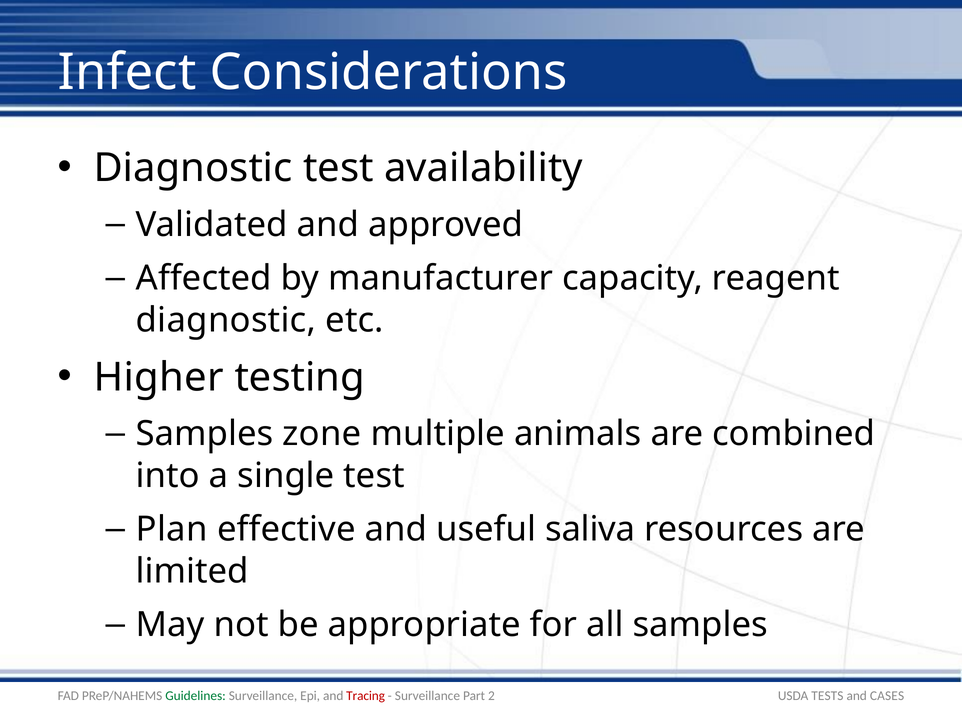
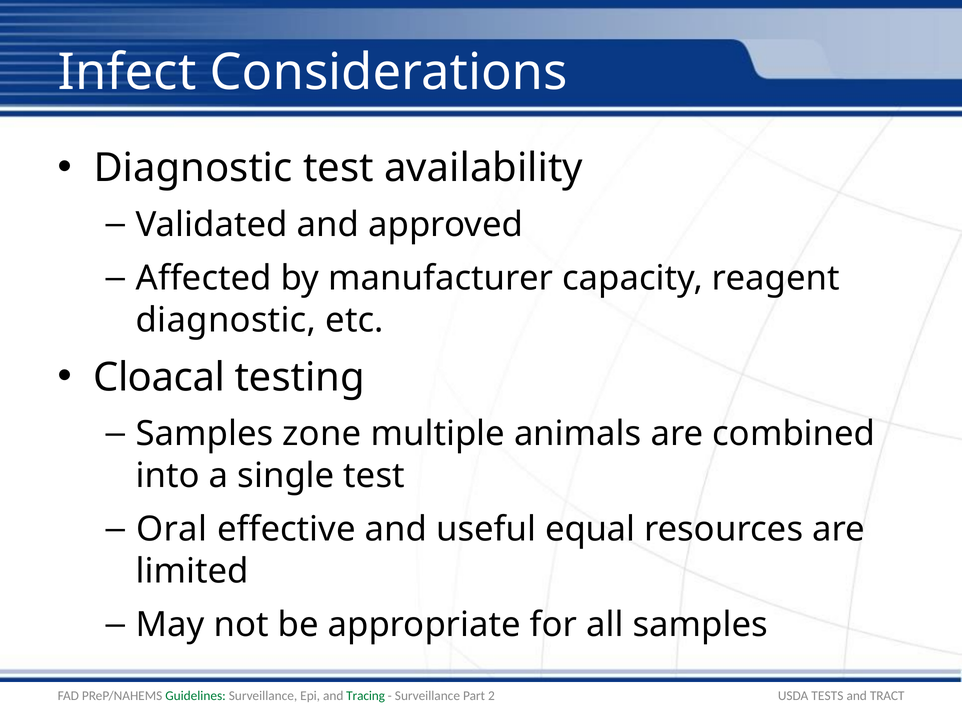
Higher: Higher -> Cloacal
Plan: Plan -> Oral
saliva: saliva -> equal
Tracing colour: red -> green
CASES: CASES -> TRACT
